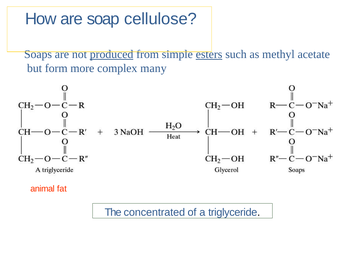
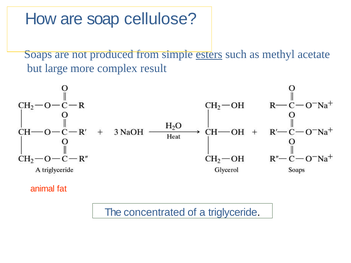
produced underline: present -> none
form: form -> large
many: many -> result
